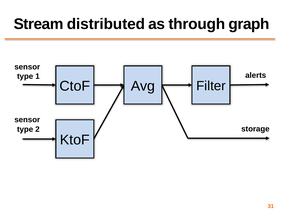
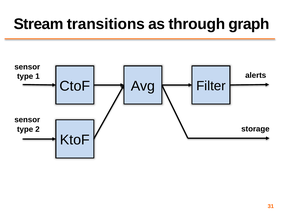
distributed: distributed -> transitions
